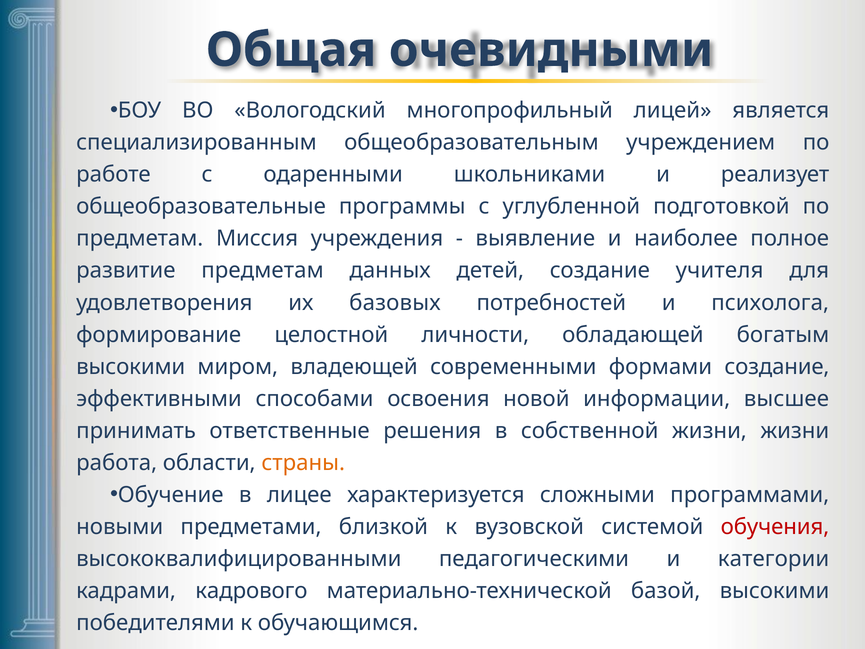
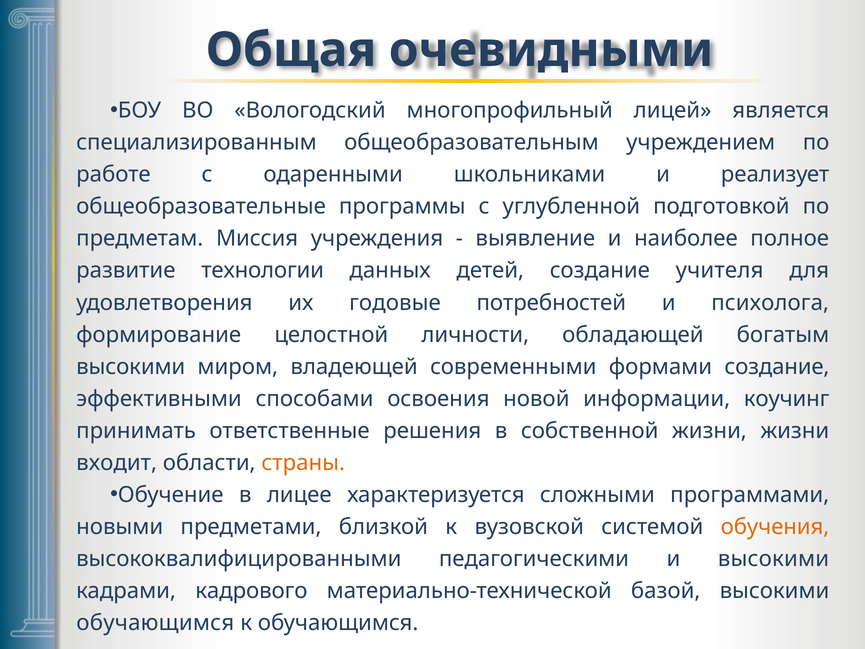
развитие предметам: предметам -> технологии
базовых: базовых -> годовые
высшее: высшее -> коучинг
работа: работа -> входит
обучения colour: red -> orange
и категории: категории -> высокими
победителями at (155, 623): победителями -> обучающимся
